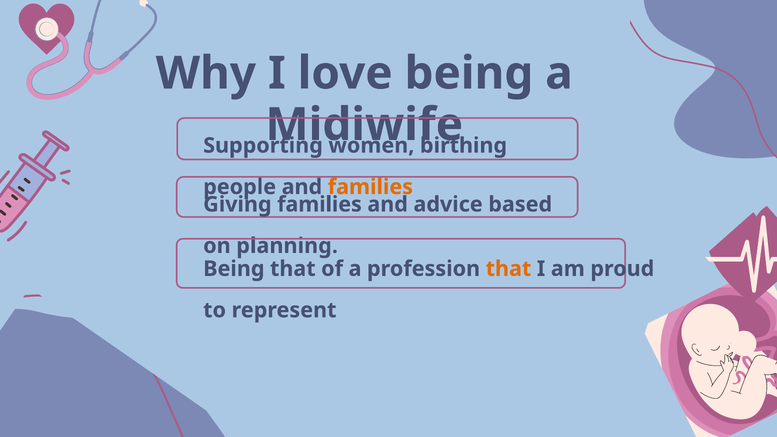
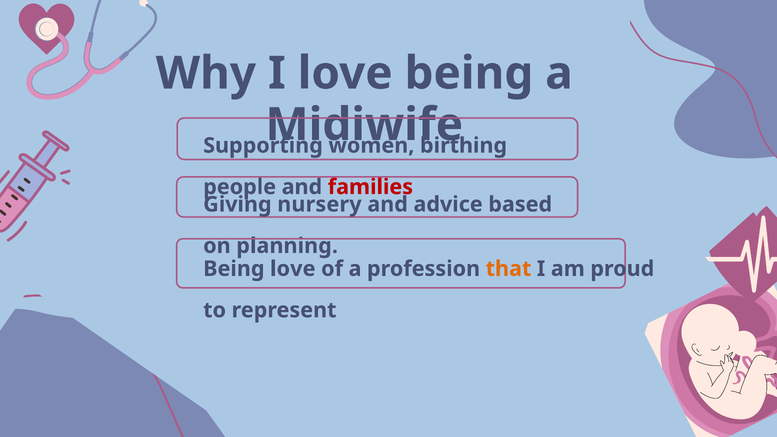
families at (370, 187) colour: orange -> red
Giving families: families -> nursery
Being that: that -> love
